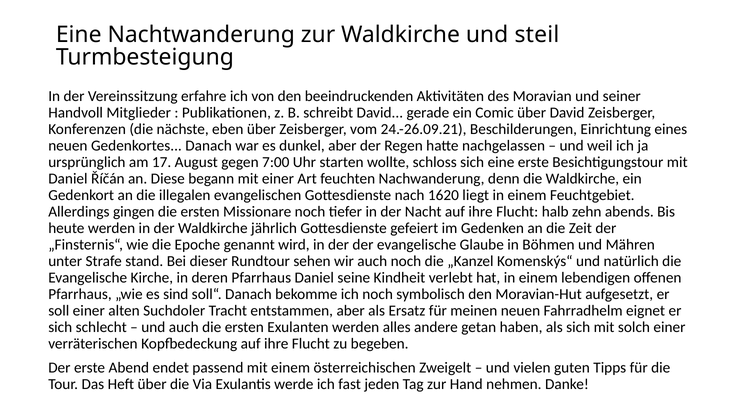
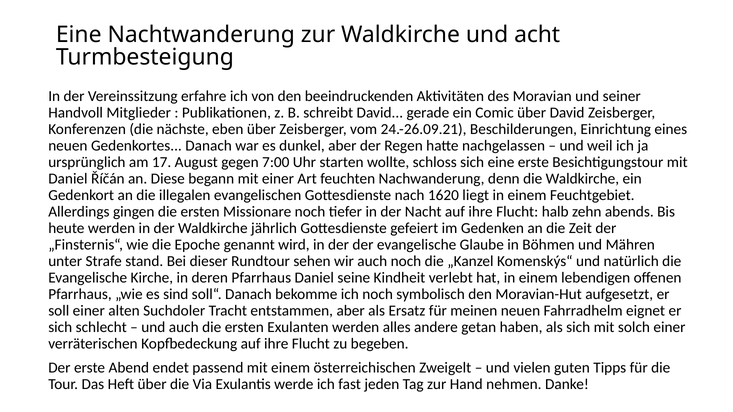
steil: steil -> acht
